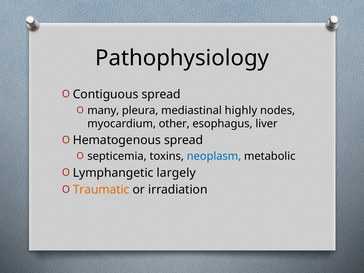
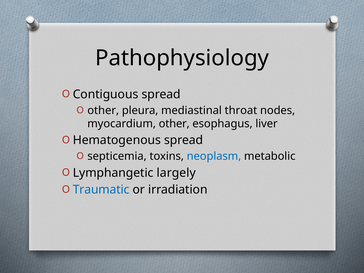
many at (103, 110): many -> other
highly: highly -> throat
Traumatic colour: orange -> blue
